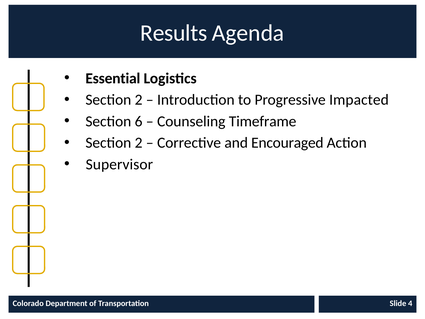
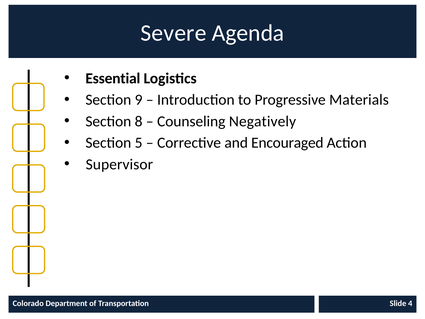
Results: Results -> Severe
2 at (139, 100): 2 -> 9
Impacted: Impacted -> Materials
6: 6 -> 8
Timeframe: Timeframe -> Negatively
2 at (139, 143): 2 -> 5
